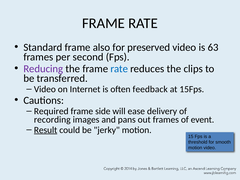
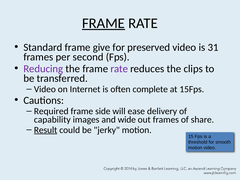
FRAME at (103, 23) underline: none -> present
also: also -> give
63: 63 -> 31
rate at (119, 69) colour: blue -> purple
feedback: feedback -> complete
recording: recording -> capability
pans: pans -> wide
event: event -> share
